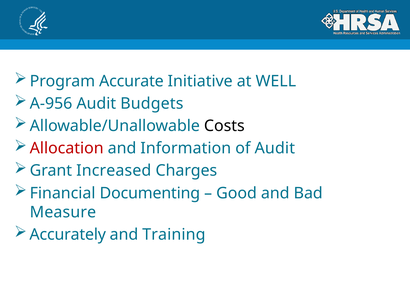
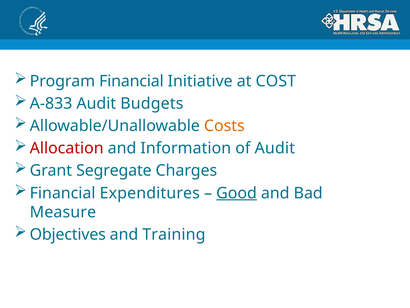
Program Accurate: Accurate -> Financial
WELL: WELL -> COST
A-956: A-956 -> A-833
Costs colour: black -> orange
Increased: Increased -> Segregate
Documenting: Documenting -> Expenditures
Good underline: none -> present
Accurately: Accurately -> Objectives
